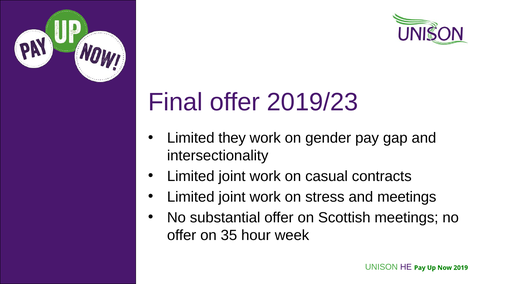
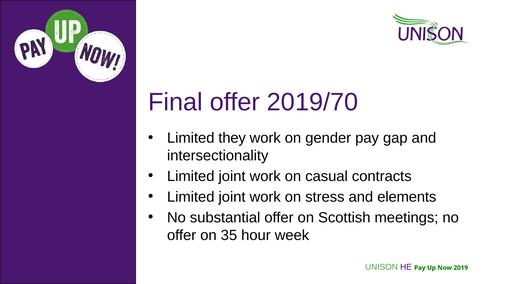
2019/23: 2019/23 -> 2019/70
and meetings: meetings -> elements
